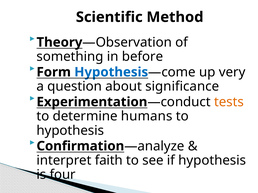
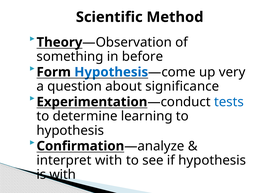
tests colour: orange -> blue
humans: humans -> learning
interpret faith: faith -> with
is four: four -> with
